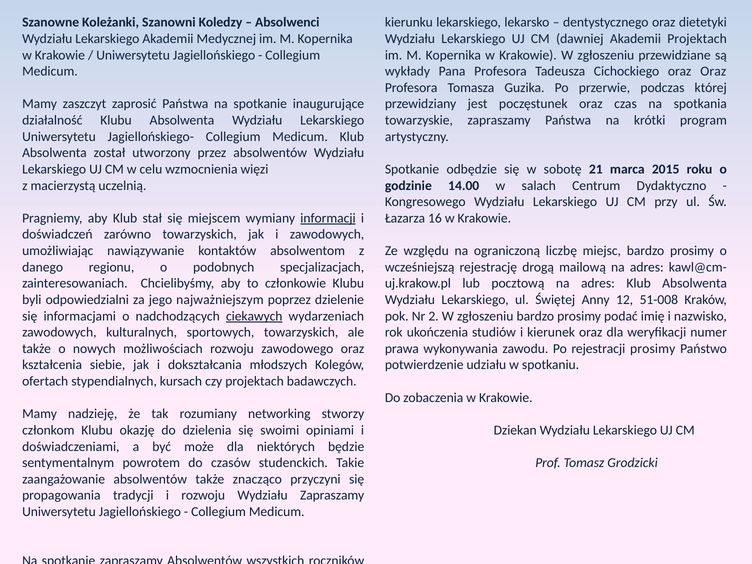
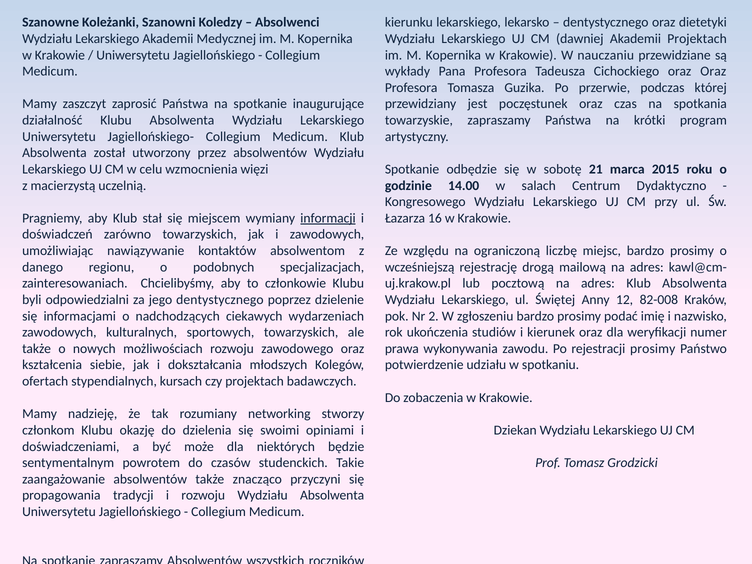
Krakowie W zgłoszeniu: zgłoszeniu -> nauczaniu
jego najważniejszym: najważniejszym -> dentystycznego
51-008: 51-008 -> 82-008
ciekawych underline: present -> none
Wydziału Zapraszamy: Zapraszamy -> Absolwenta
